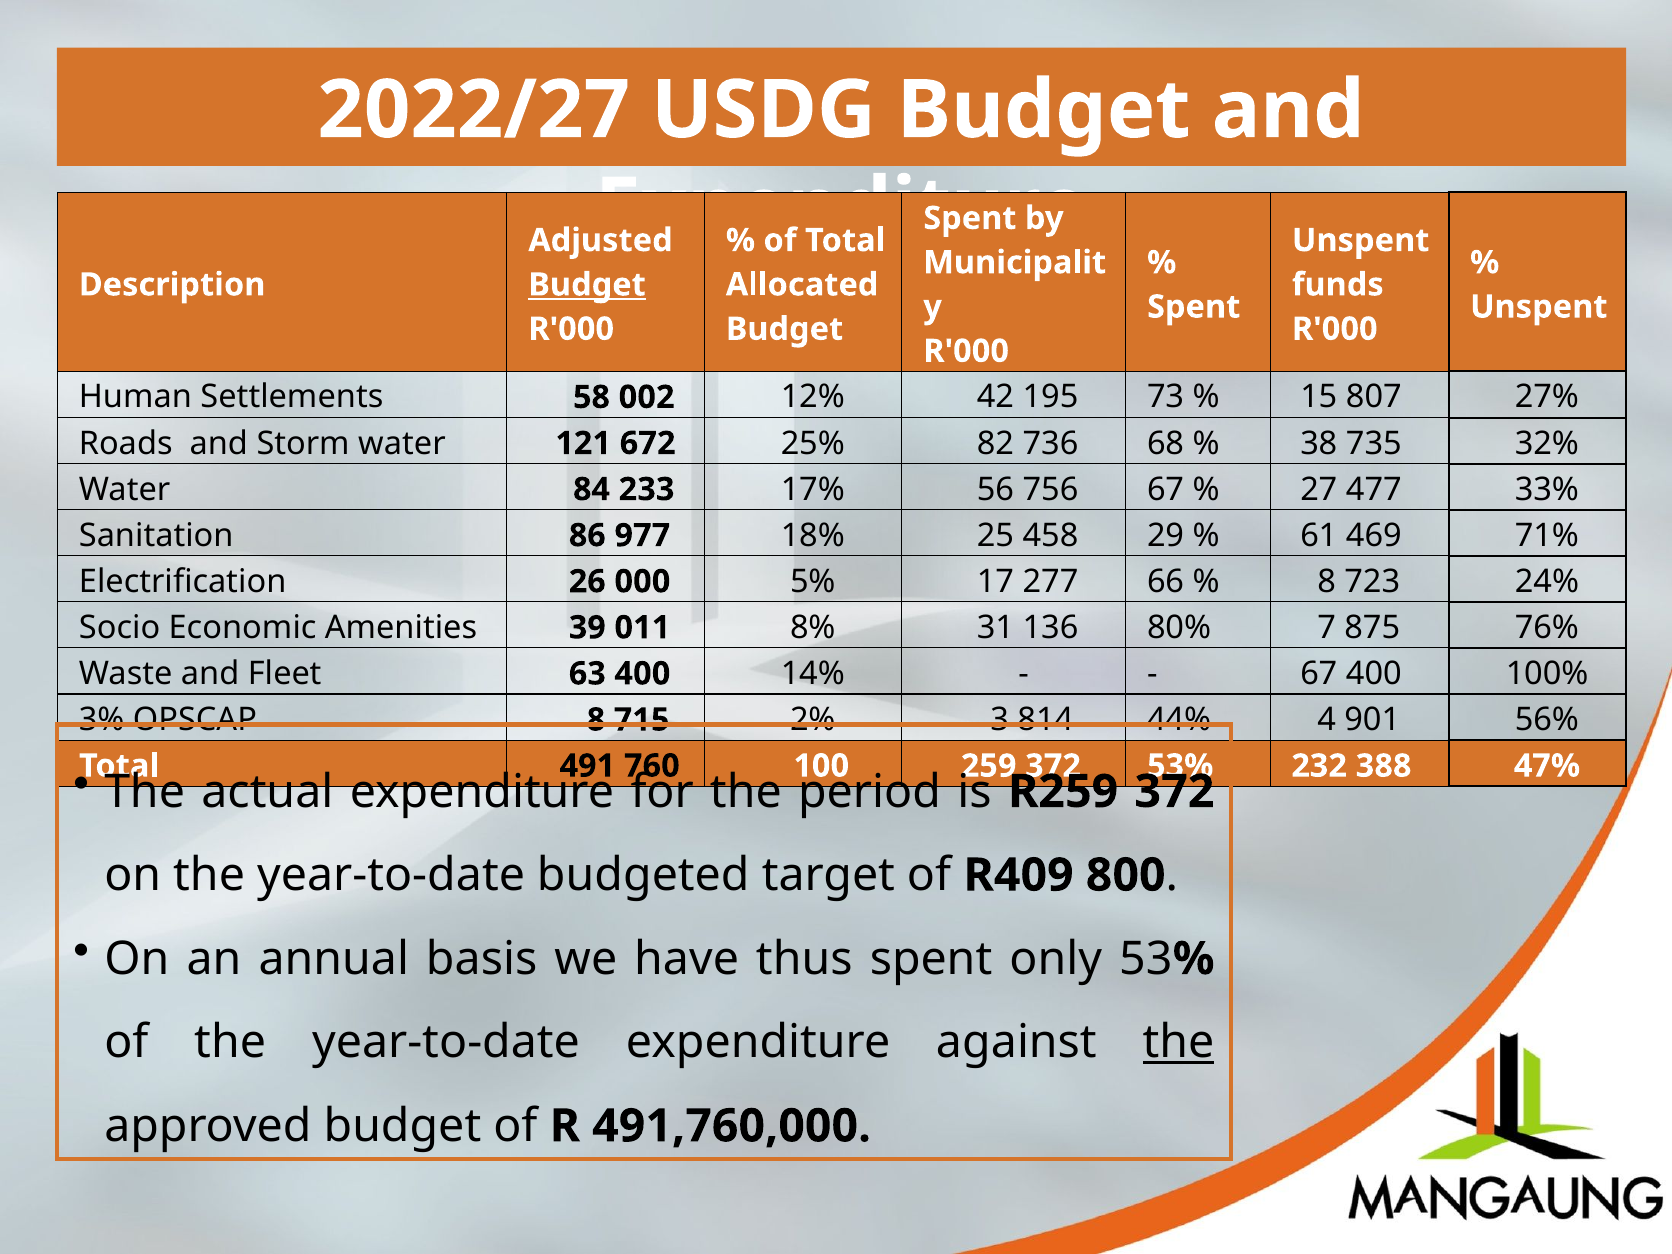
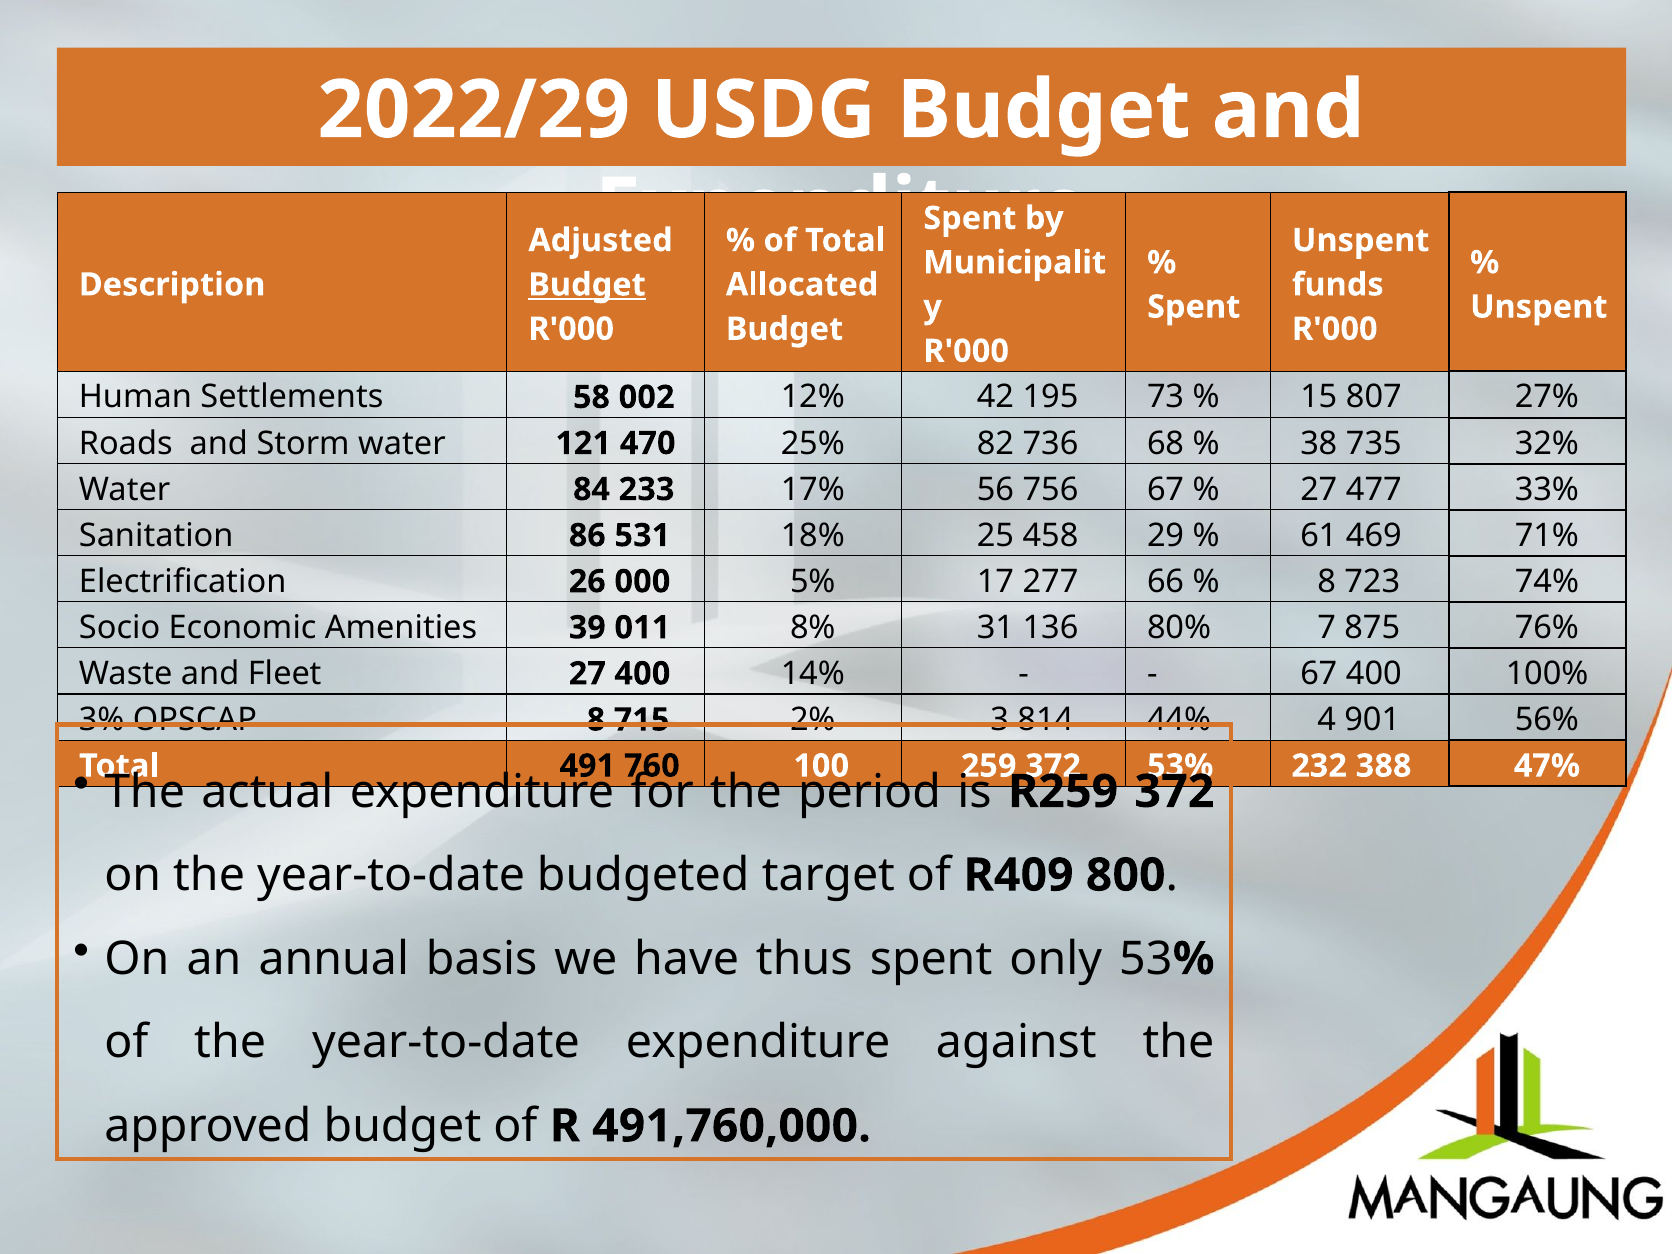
2022/27: 2022/27 -> 2022/29
672: 672 -> 470
977: 977 -> 531
24%: 24% -> 74%
Fleet 63: 63 -> 27
the at (1179, 1043) underline: present -> none
